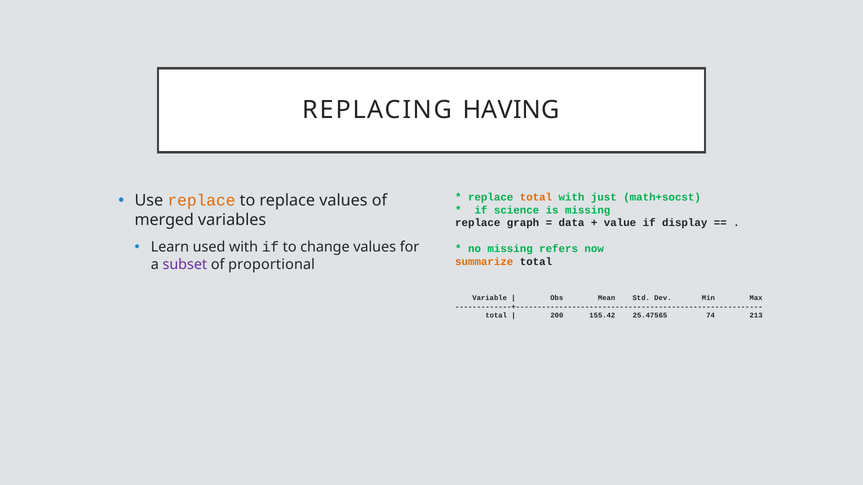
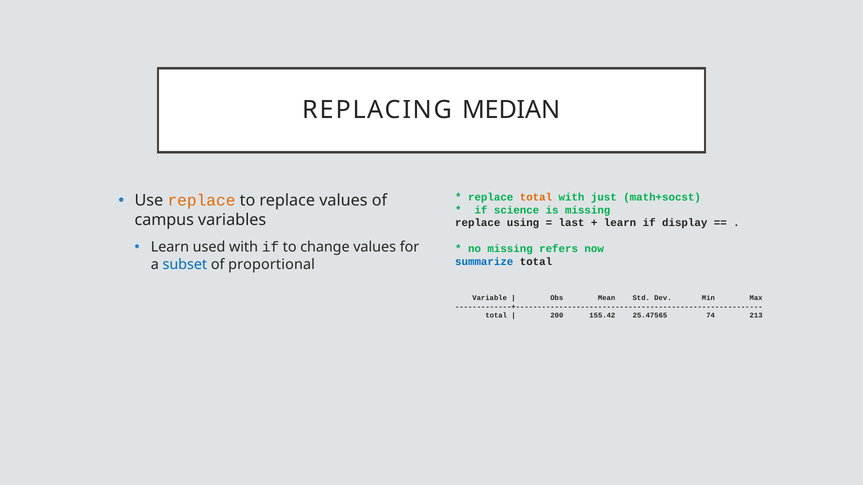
HAVING: HAVING -> MEDIAN
merged: merged -> campus
graph: graph -> using
data: data -> last
value at (620, 223): value -> learn
summarize colour: orange -> blue
subset colour: purple -> blue
